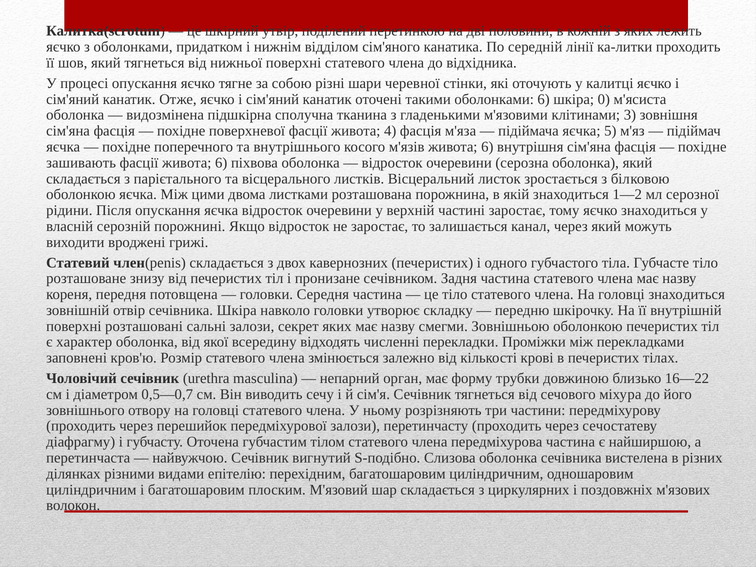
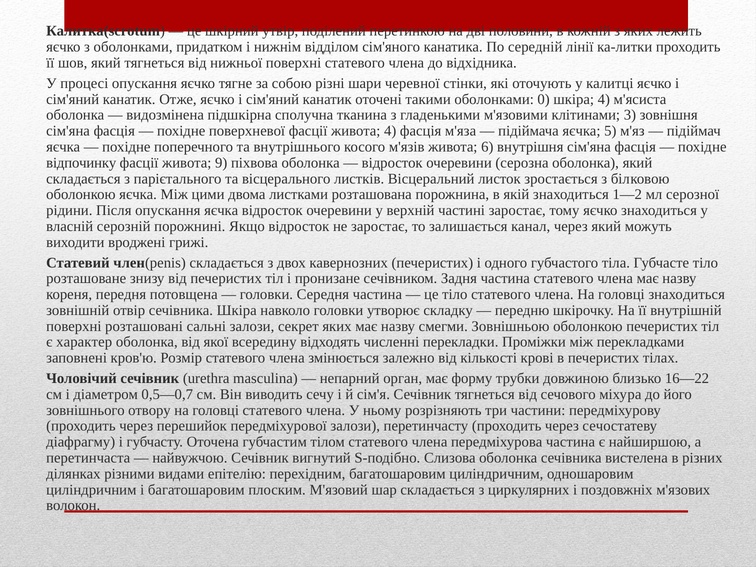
оболонками 6: 6 -> 0
шкіра 0: 0 -> 4
зашивають: зашивають -> відпочинку
фасції живота 6: 6 -> 9
